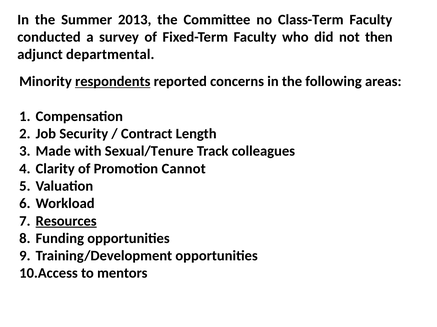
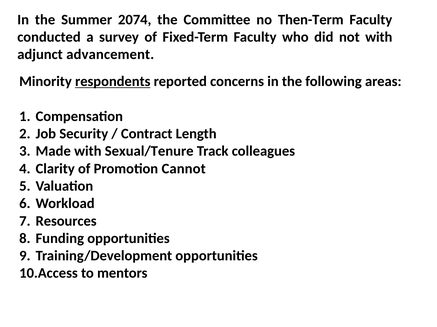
2013: 2013 -> 2074
Class-Term: Class-Term -> Then-Term
not then: then -> with
departmental: departmental -> advancement
Resources underline: present -> none
